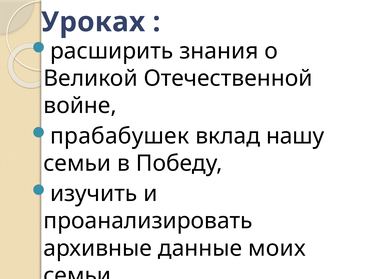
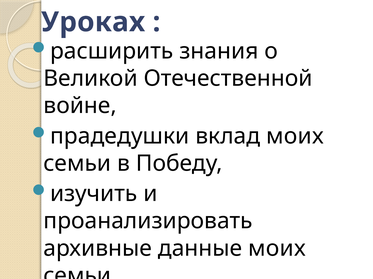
прабабушек: прабабушек -> прадедушки
вклад нашу: нашу -> моих
